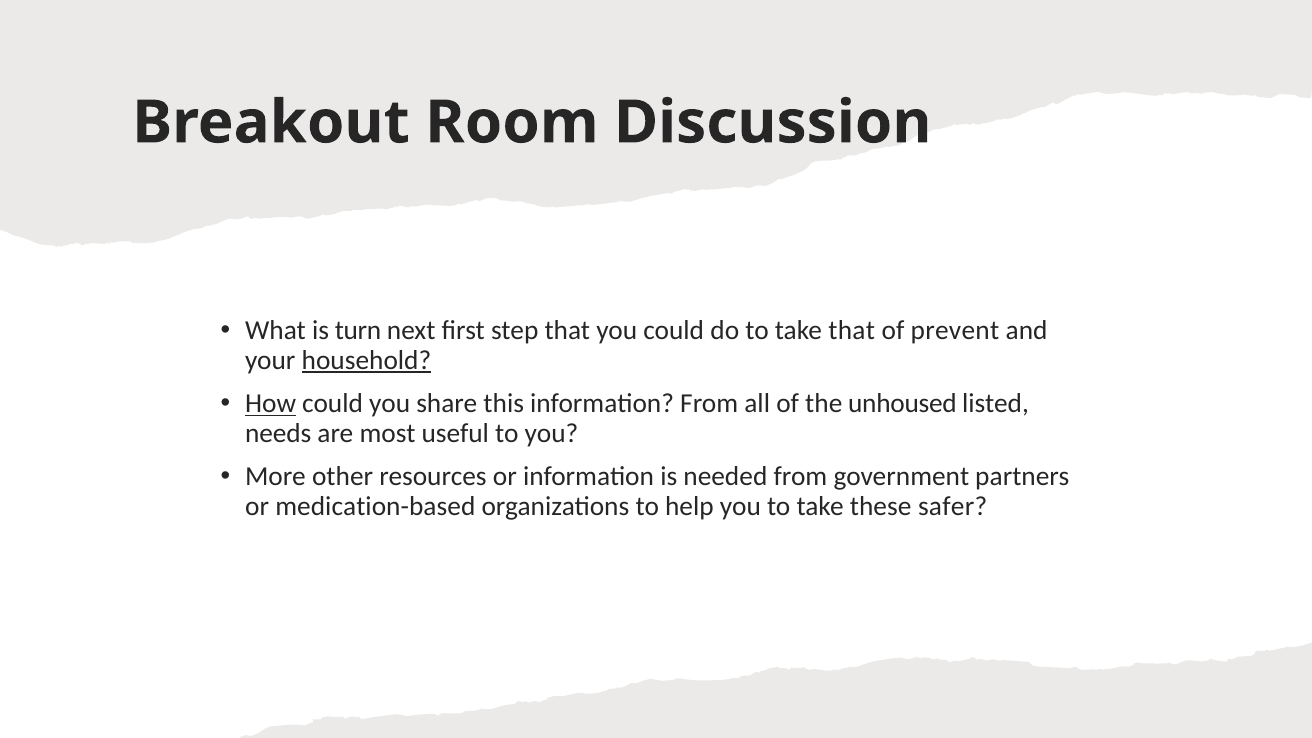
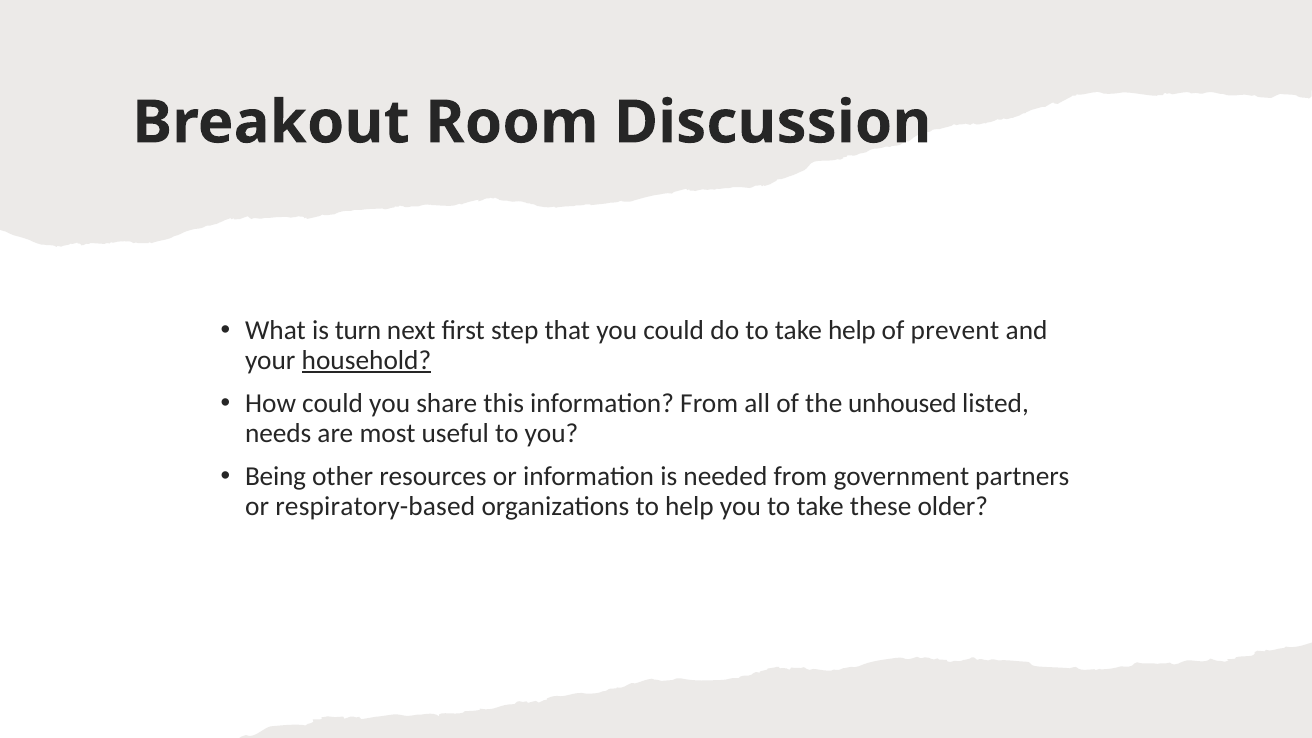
take that: that -> help
How underline: present -> none
More: More -> Being
medication-based: medication-based -> respiratory-based
safer: safer -> older
